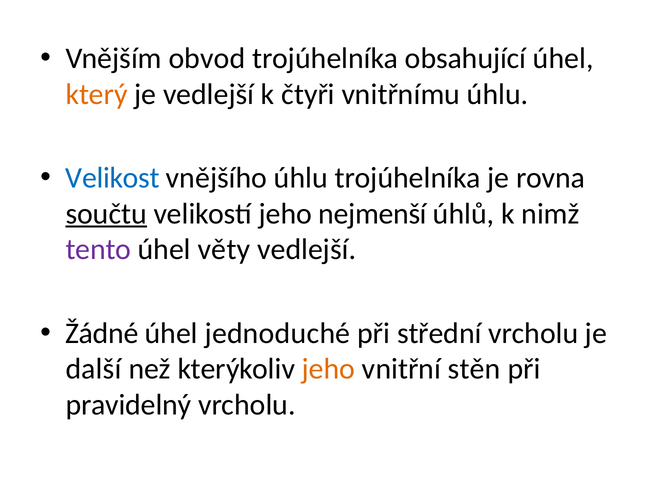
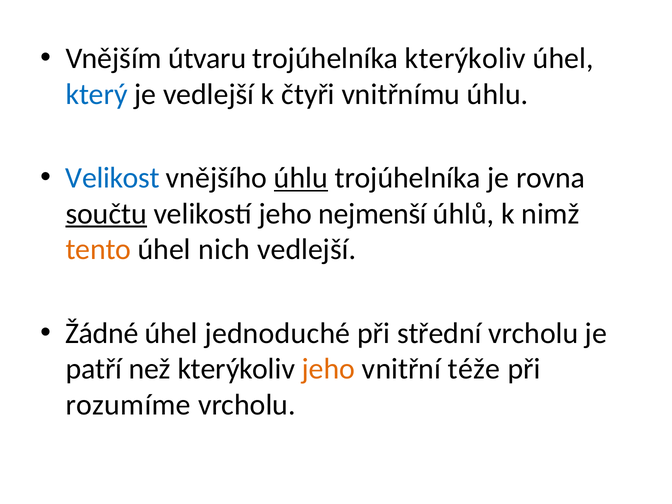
obvod: obvod -> útvaru
trojúhelníka obsahující: obsahující -> kterýkoliv
který colour: orange -> blue
úhlu at (301, 178) underline: none -> present
tento colour: purple -> orange
věty: věty -> nich
další: další -> patří
stěn: stěn -> téže
pravidelný: pravidelný -> rozumíme
